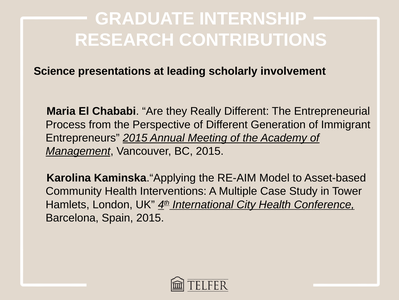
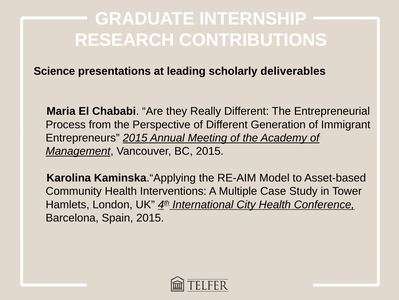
involvement: involvement -> deliverables
